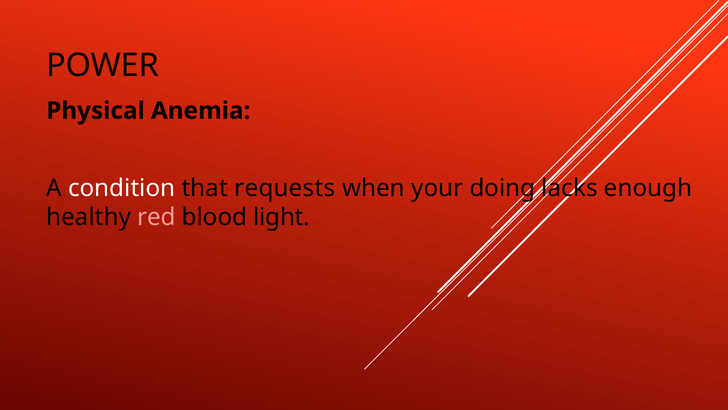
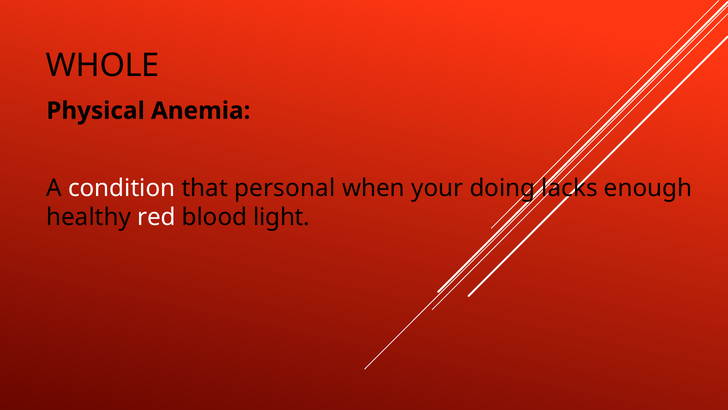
POWER: POWER -> WHOLE
requests: requests -> personal
red colour: pink -> white
